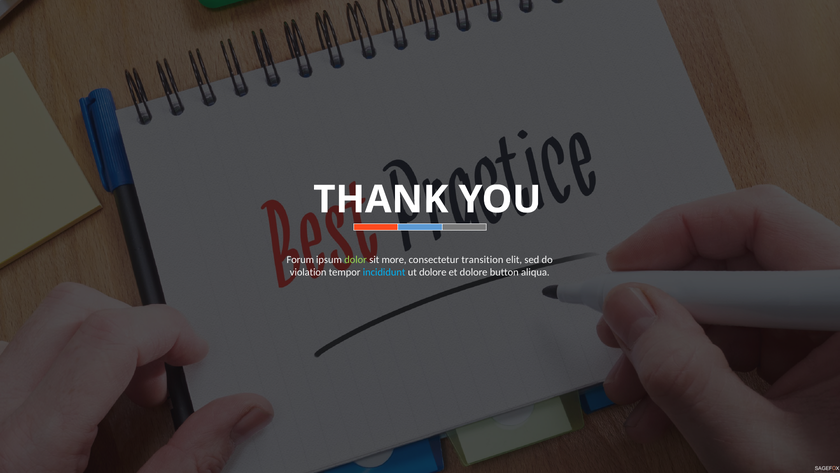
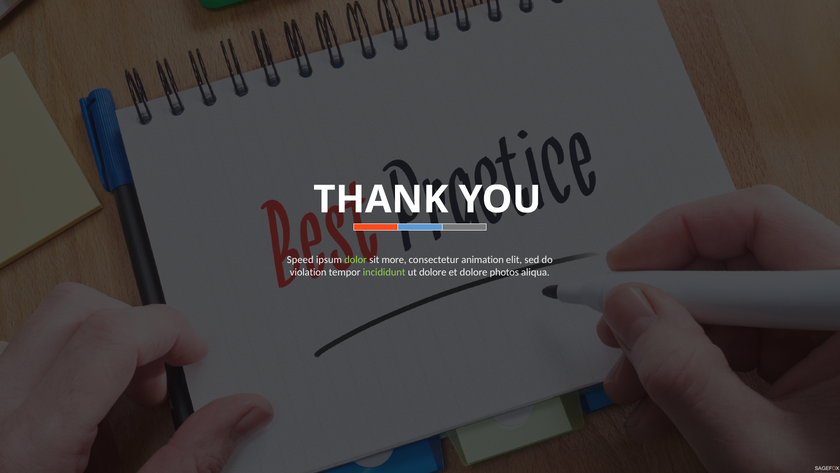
Forum: Forum -> Speed
transition: transition -> animation
incididunt colour: light blue -> light green
button: button -> photos
